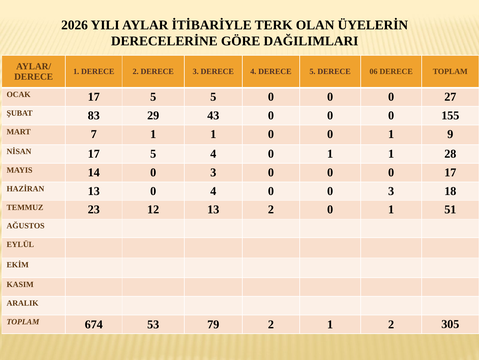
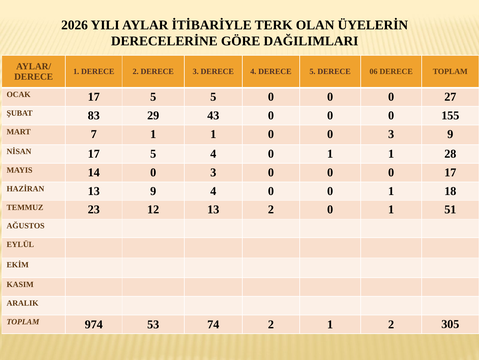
0 0 1: 1 -> 3
13 0: 0 -> 9
0 0 3: 3 -> 1
674: 674 -> 974
79: 79 -> 74
